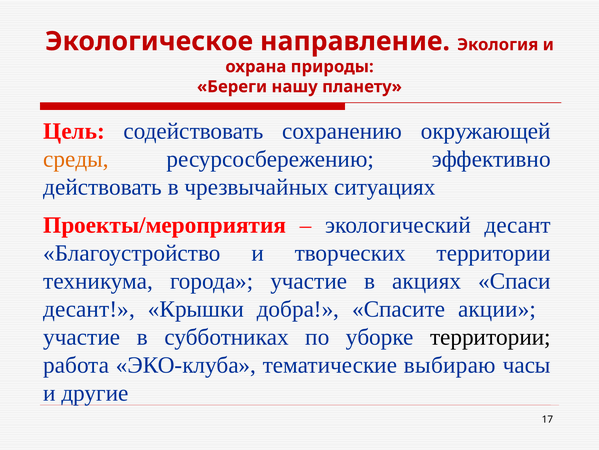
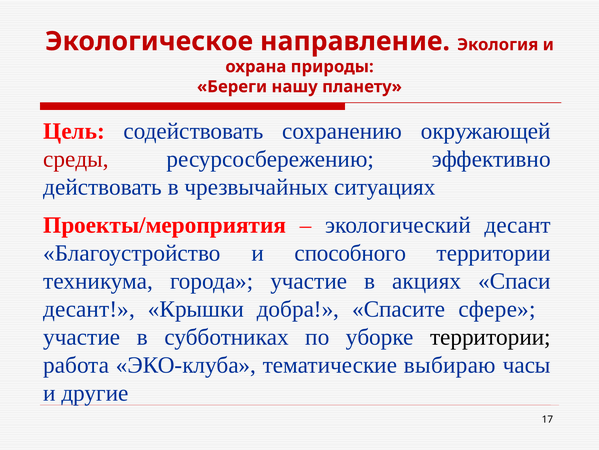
среды colour: orange -> red
творческих: творческих -> способного
акции: акции -> сфере
